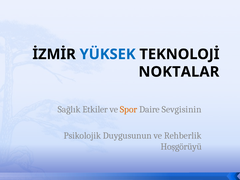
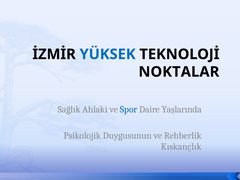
Etkiler: Etkiler -> Ahlaki
Spor colour: orange -> blue
Sevgisinin: Sevgisinin -> Yaşlarında
Hoşgörüyü: Hoşgörüyü -> Kıskançlık
